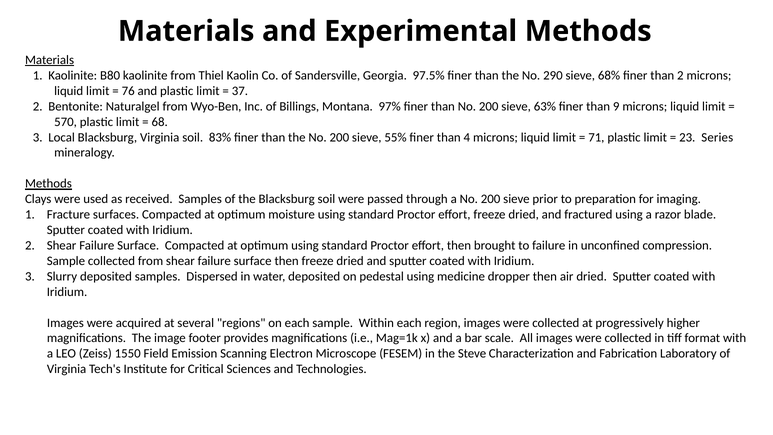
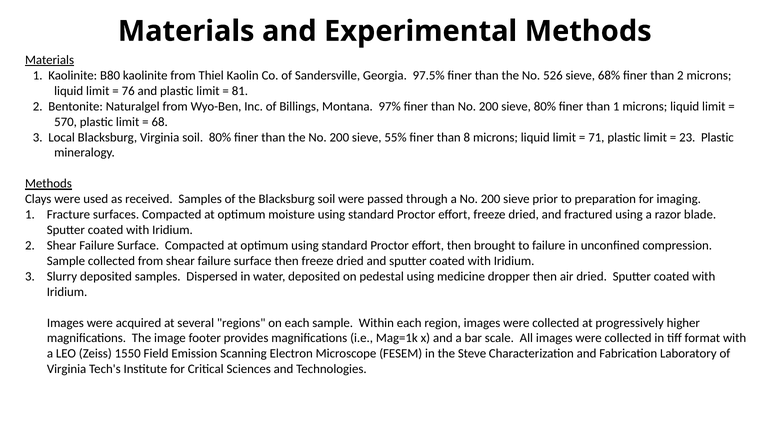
290: 290 -> 526
37: 37 -> 81
sieve 63%: 63% -> 80%
than 9: 9 -> 1
soil 83%: 83% -> 80%
4: 4 -> 8
23 Series: Series -> Plastic
